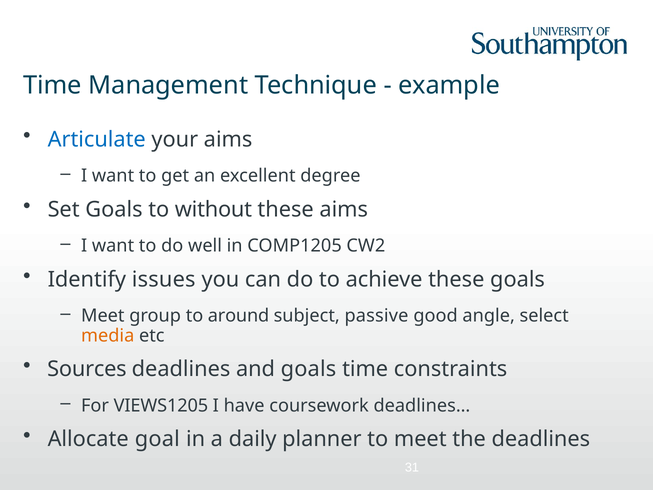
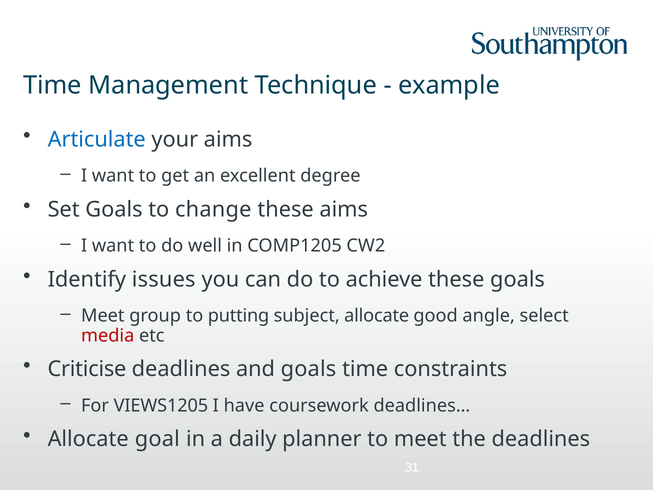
without: without -> change
around: around -> putting
subject passive: passive -> allocate
media colour: orange -> red
Sources: Sources -> Criticise
